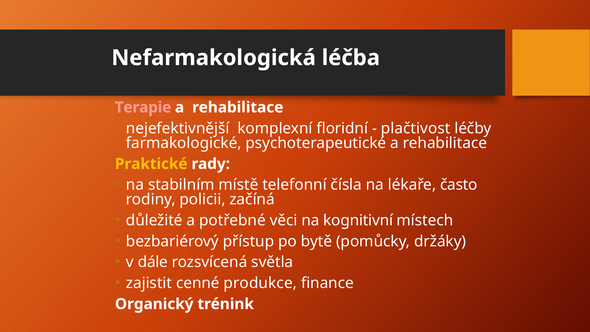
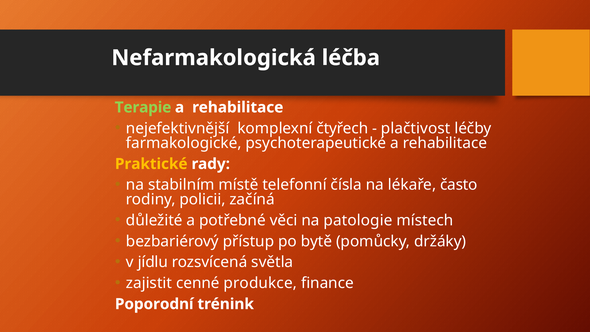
Terapie colour: pink -> light green
floridní: floridní -> čtyřech
kognitivní: kognitivní -> patologie
dále: dále -> jídlu
Organický: Organický -> Poporodní
